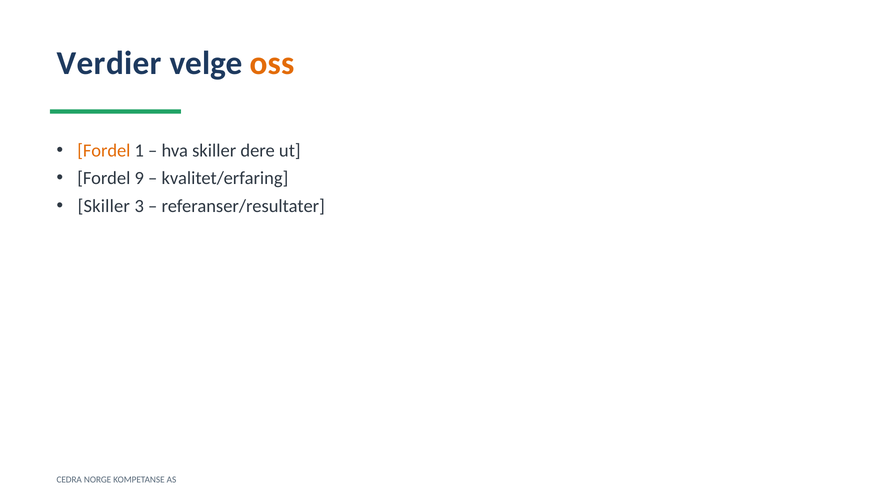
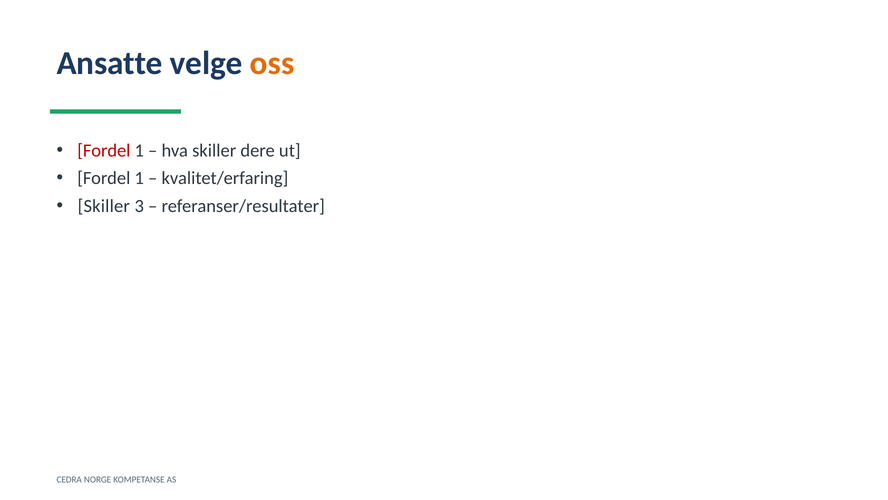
Verdier: Verdier -> Ansatte
Fordel at (104, 150) colour: orange -> red
9 at (139, 178): 9 -> 1
